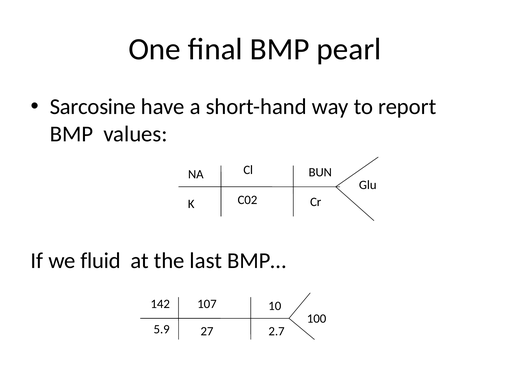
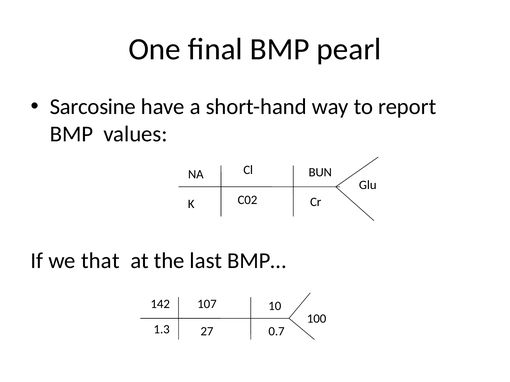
fluid: fluid -> that
5.9: 5.9 -> 1.3
2.7: 2.7 -> 0.7
